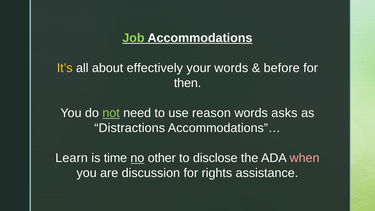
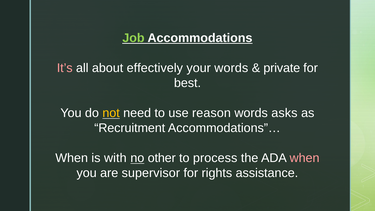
It’s colour: yellow -> pink
before: before -> private
then: then -> best
not colour: light green -> yellow
Distractions: Distractions -> Recruitment
Learn at (72, 158): Learn -> When
time: time -> with
disclose: disclose -> process
discussion: discussion -> supervisor
